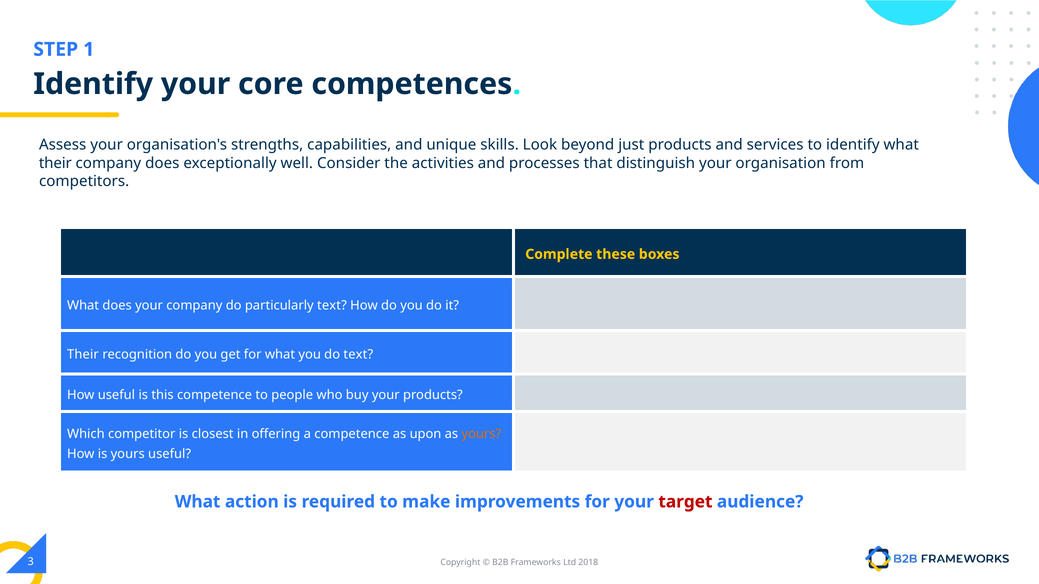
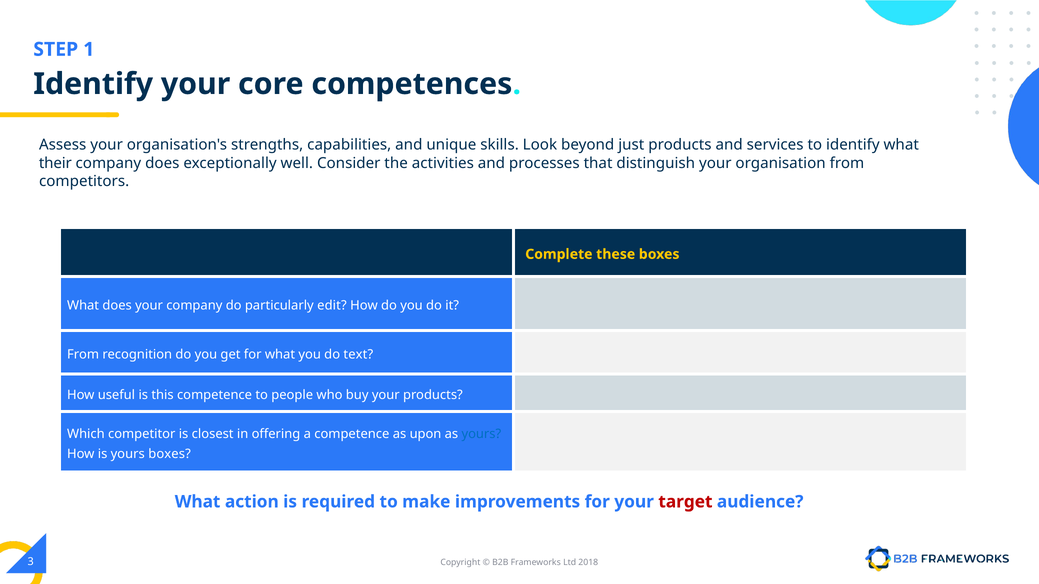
particularly text: text -> edit
Their at (83, 355): Their -> From
yours at (481, 434) colour: orange -> blue
yours useful: useful -> boxes
